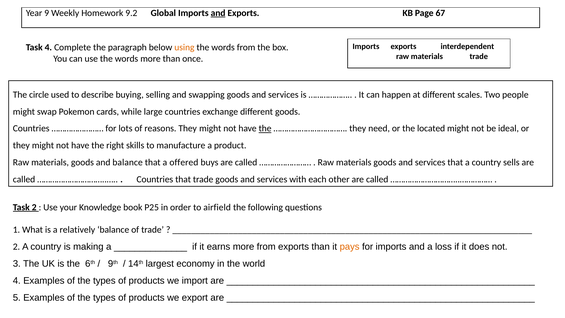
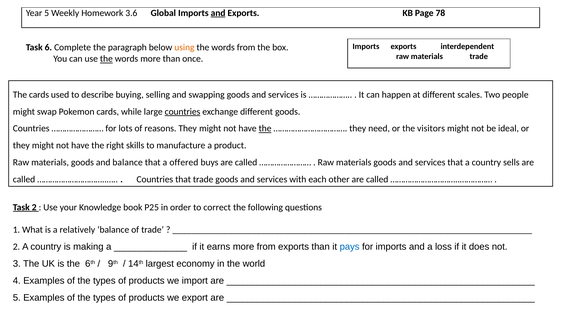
Year 9: 9 -> 5
9.2: 9.2 -> 3.6
67: 67 -> 78
Task 4: 4 -> 6
the at (106, 59) underline: none -> present
The circle: circle -> cards
countries at (183, 112) underline: none -> present
located: located -> visitors
airfield: airfield -> correct
pays colour: orange -> blue
